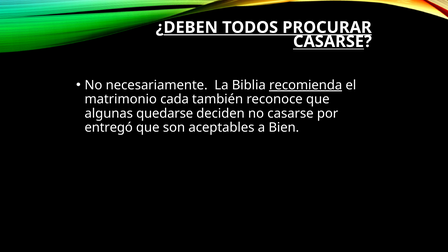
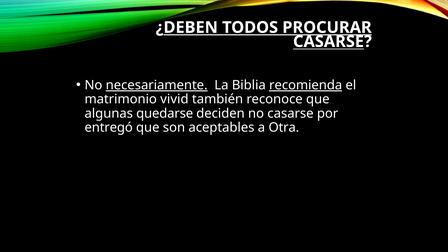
necesariamente underline: none -> present
cada: cada -> vivid
Bien: Bien -> Otra
